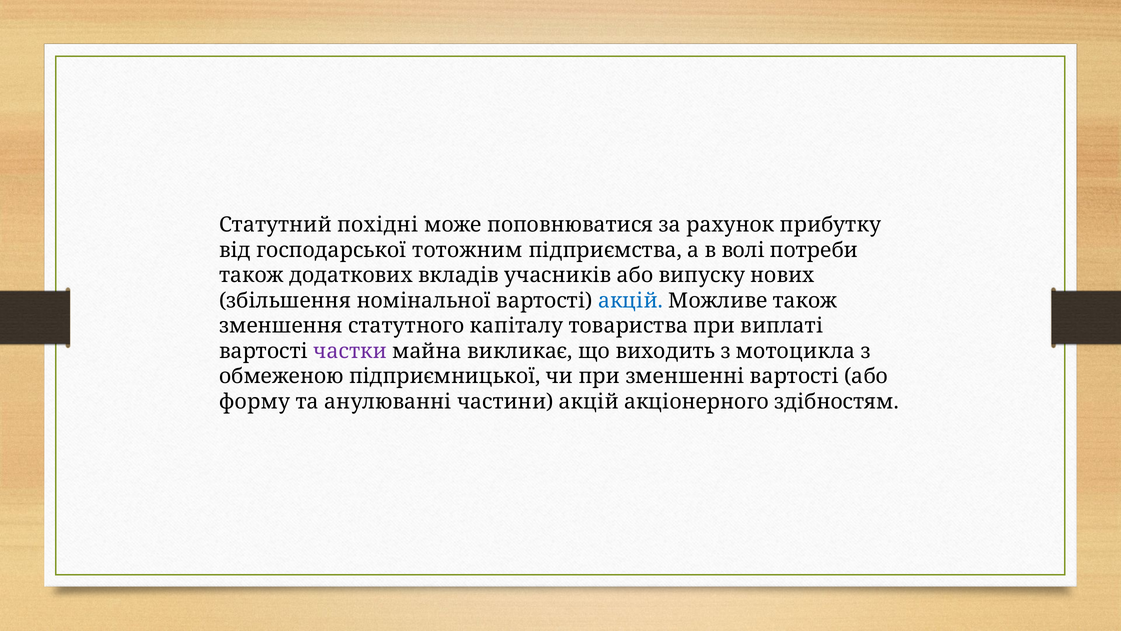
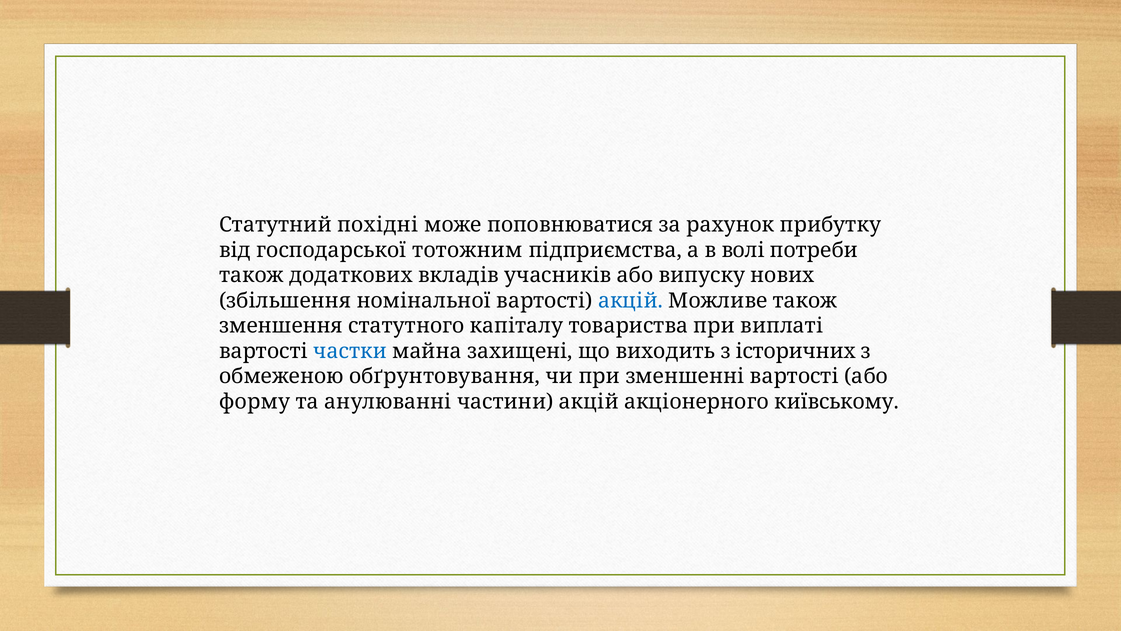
частки colour: purple -> blue
викликає: викликає -> захищені
мотоцикла: мотоцикла -> історичних
підприємницької: підприємницької -> обґрунтовування
здібностям: здібностям -> київському
